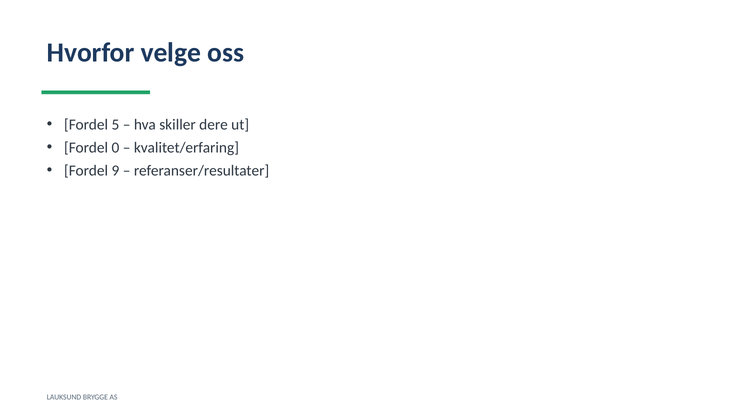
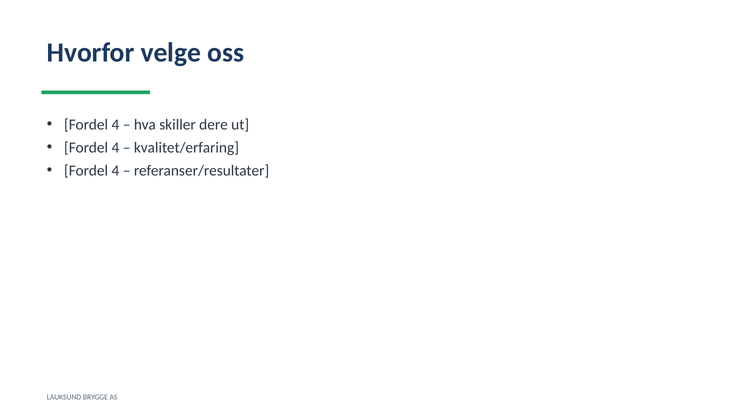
5 at (115, 125): 5 -> 4
0 at (115, 148): 0 -> 4
9 at (115, 171): 9 -> 4
